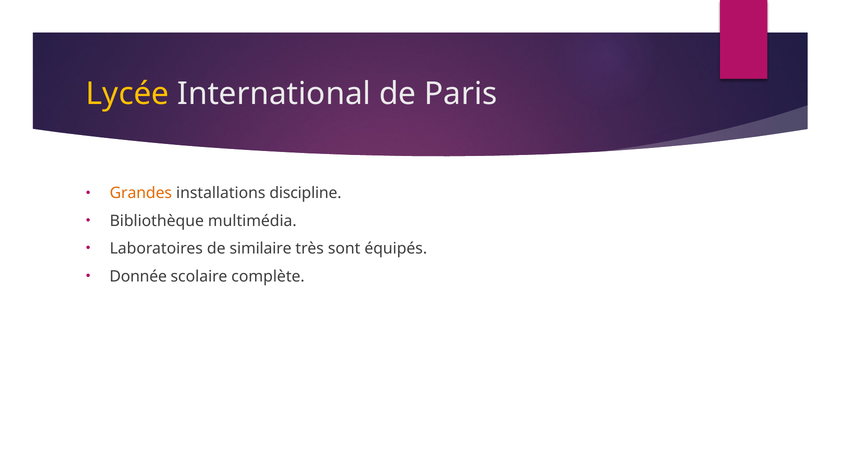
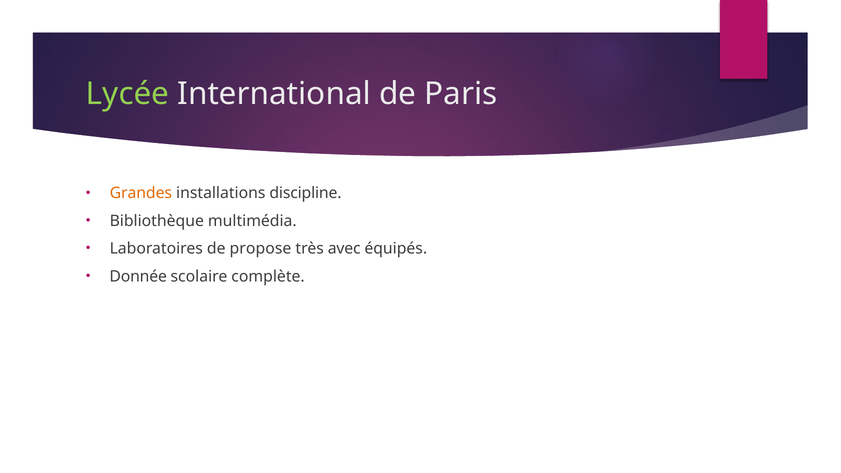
Lycée colour: yellow -> light green
similaire: similaire -> propose
sont: sont -> avec
